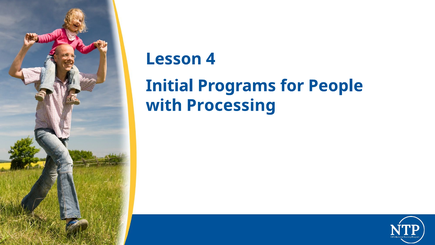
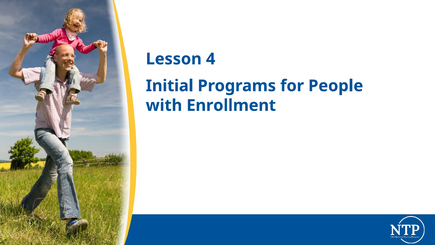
Processing: Processing -> Enrollment
